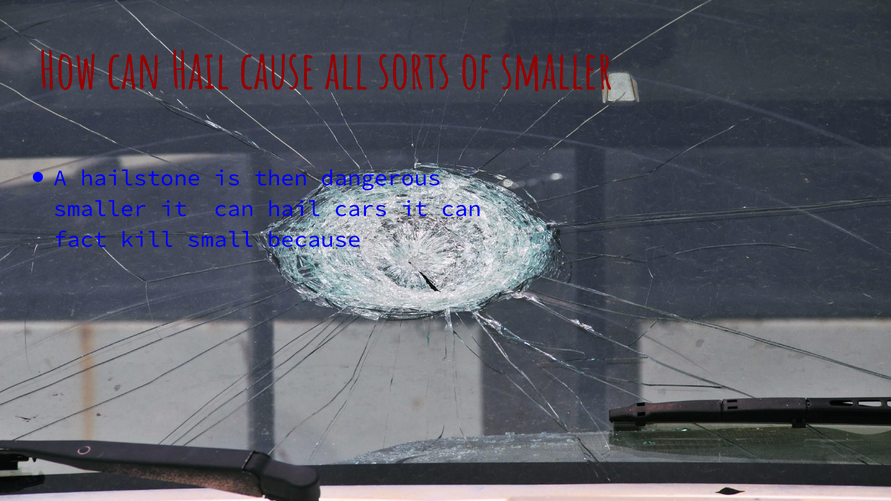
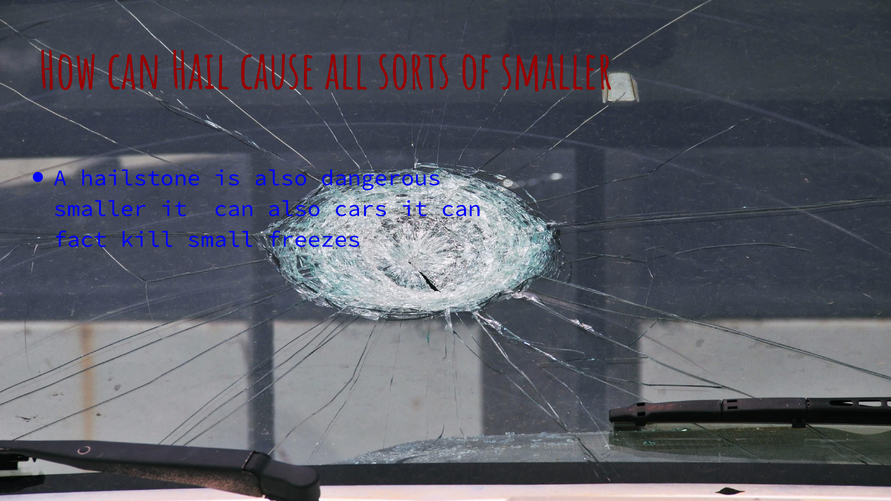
is then: then -> also
it can hail: hail -> also
because: because -> freezes
